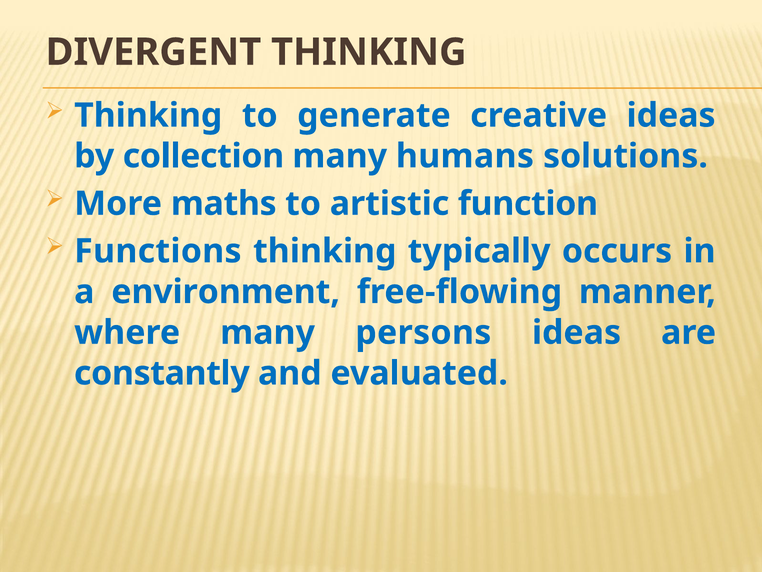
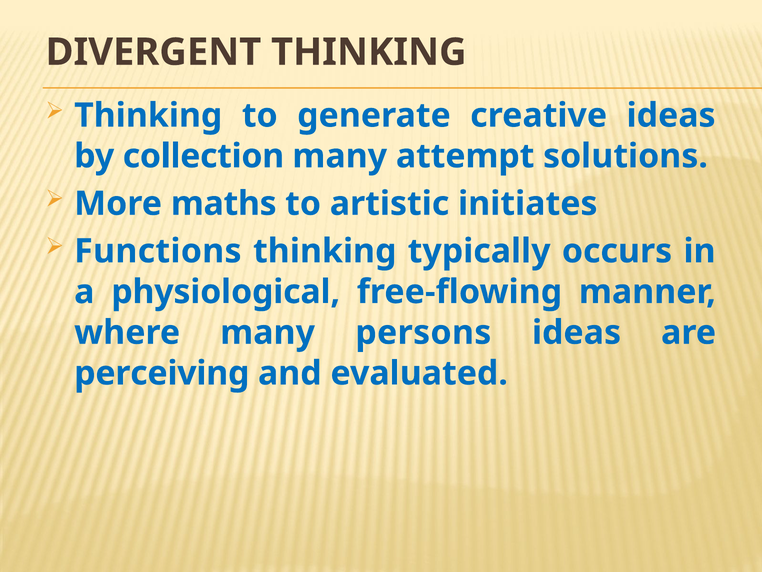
humans: humans -> attempt
function: function -> initiates
environment: environment -> physiological
constantly: constantly -> perceiving
